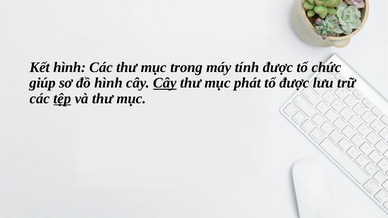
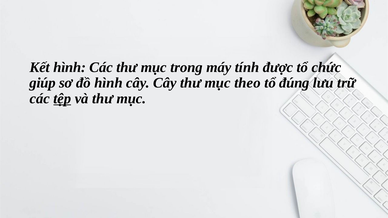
Cây at (165, 83) underline: present -> none
phát: phát -> theo
tổ được: được -> đúng
